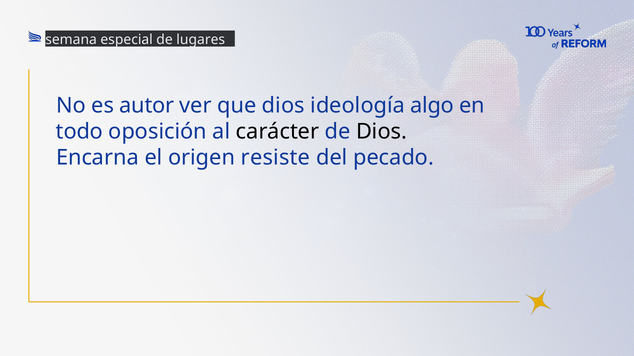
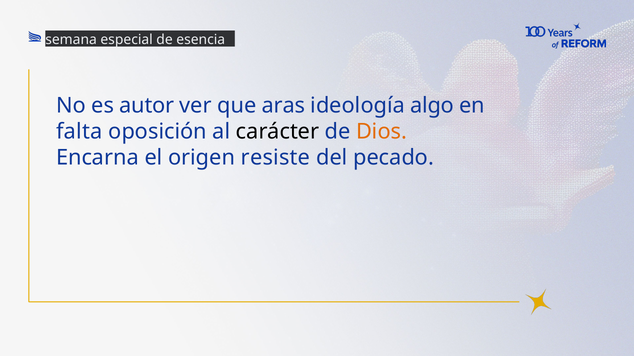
lugares: lugares -> esencia
que dios: dios -> aras
todo: todo -> falta
Dios at (382, 132) colour: black -> orange
